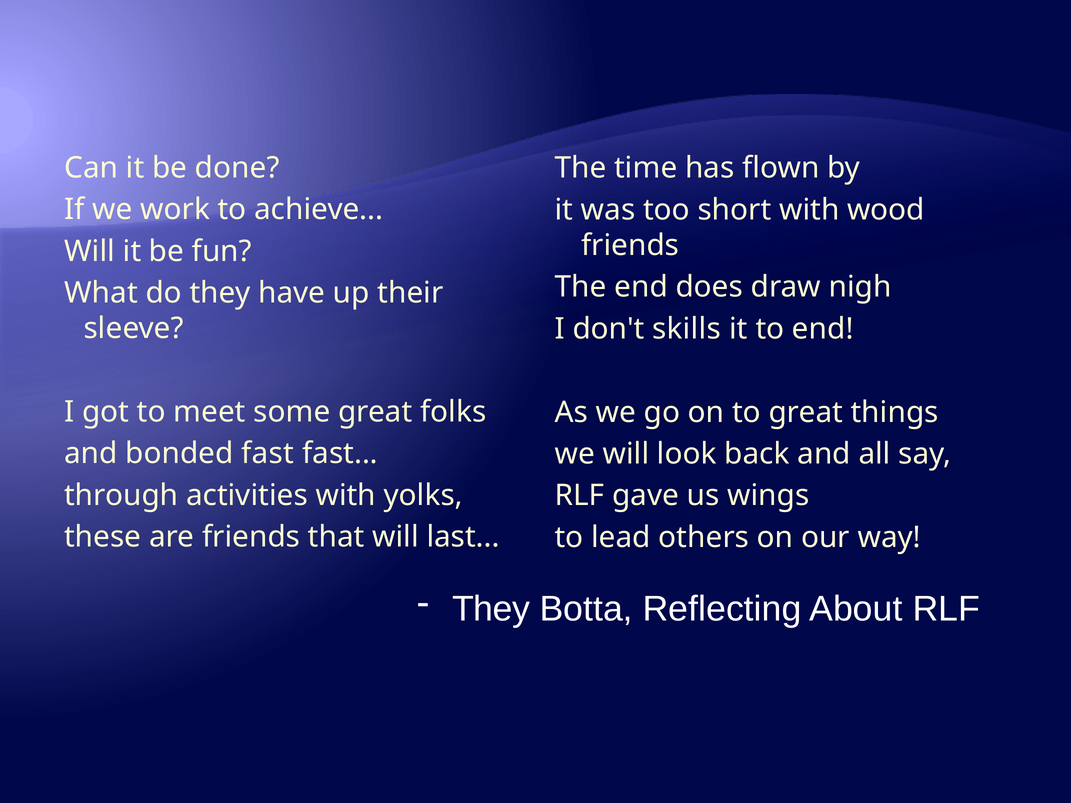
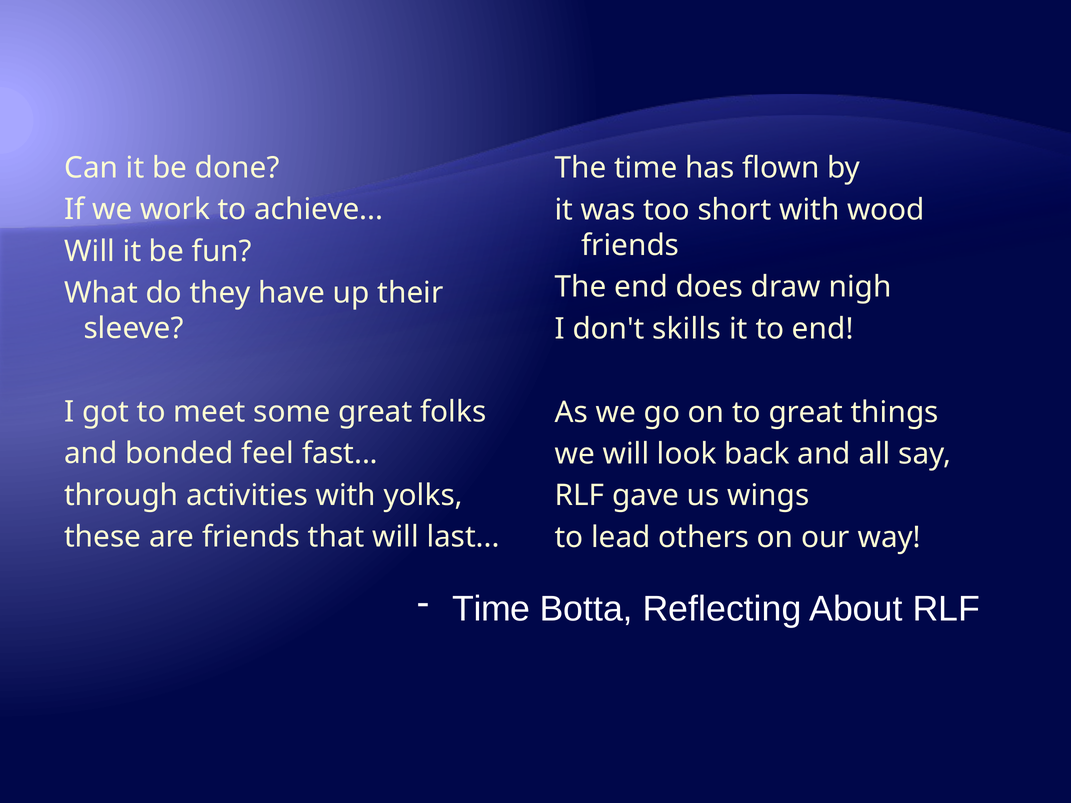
bonded fast: fast -> feel
They at (491, 609): They -> Time
